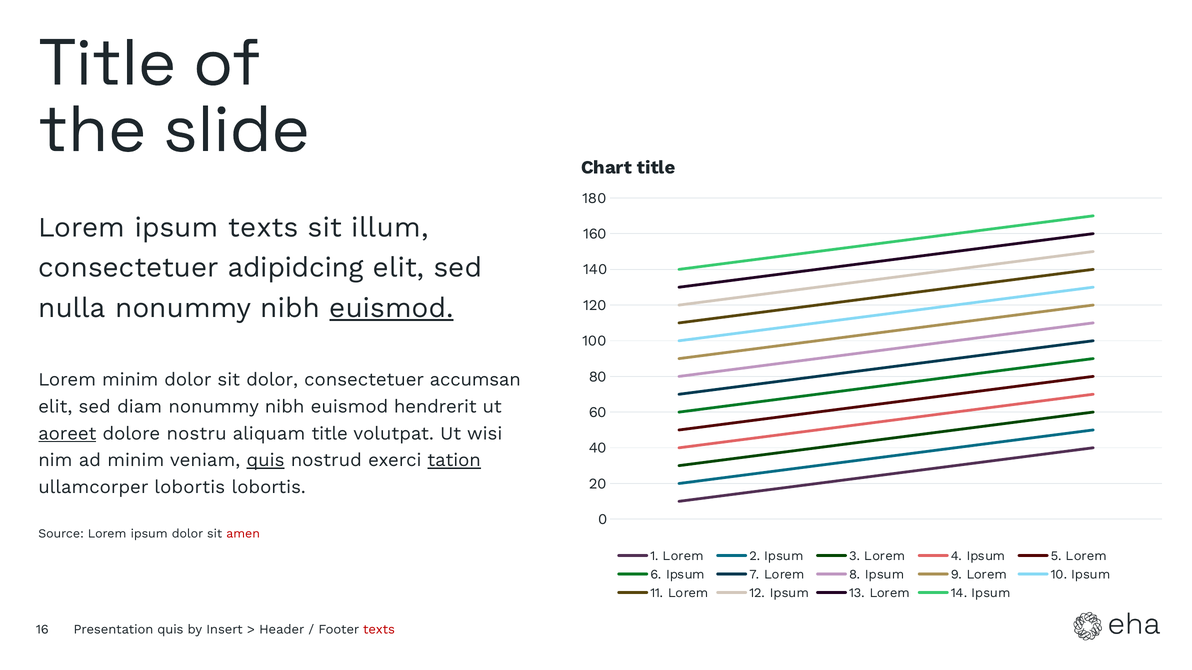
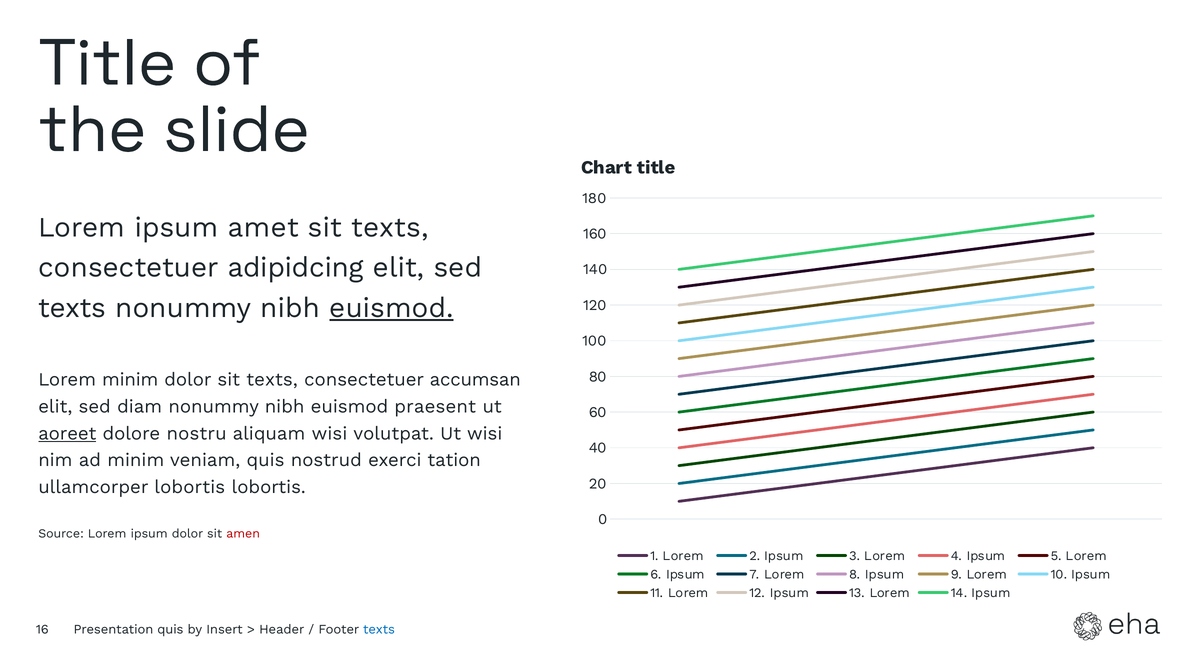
ipsum texts: texts -> amet
illum at (390, 228): illum -> texts
nulla at (72, 308): nulla -> texts
dolor sit dolor: dolor -> texts
hendrerit: hendrerit -> praesent
aliquam title: title -> wisi
quis at (266, 461) underline: present -> none
tation underline: present -> none
texts at (379, 630) colour: red -> blue
